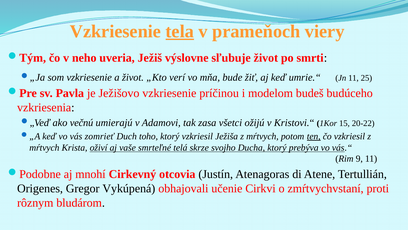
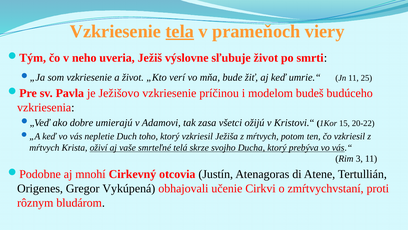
večnú: večnú -> dobre
zomrieť: zomrieť -> nepletie
ten underline: present -> none
9: 9 -> 3
